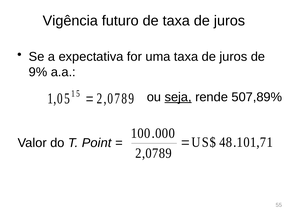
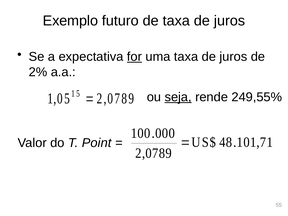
Vigência: Vigência -> Exemplo
for underline: none -> present
9%: 9% -> 2%
507,89%: 507,89% -> 249,55%
